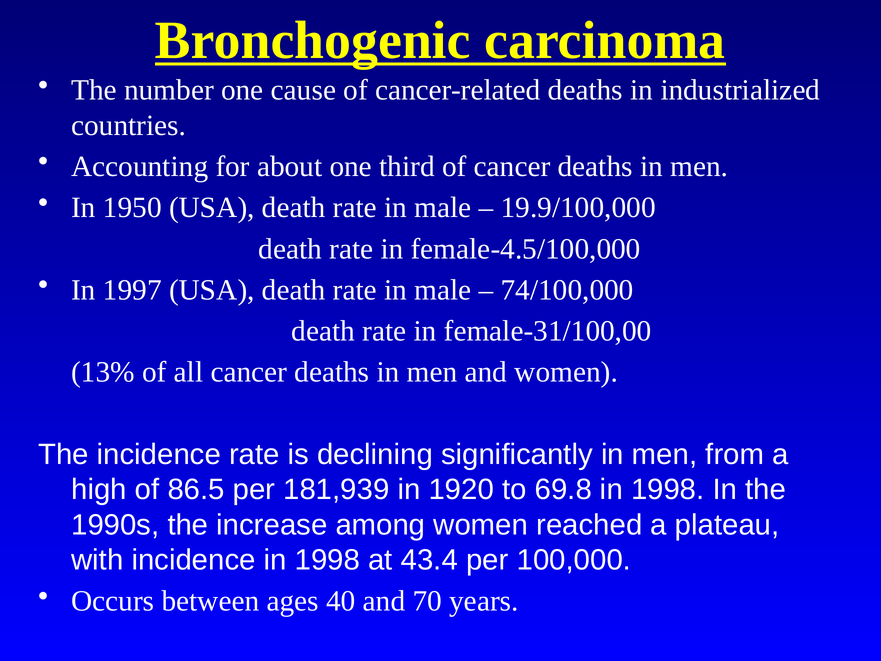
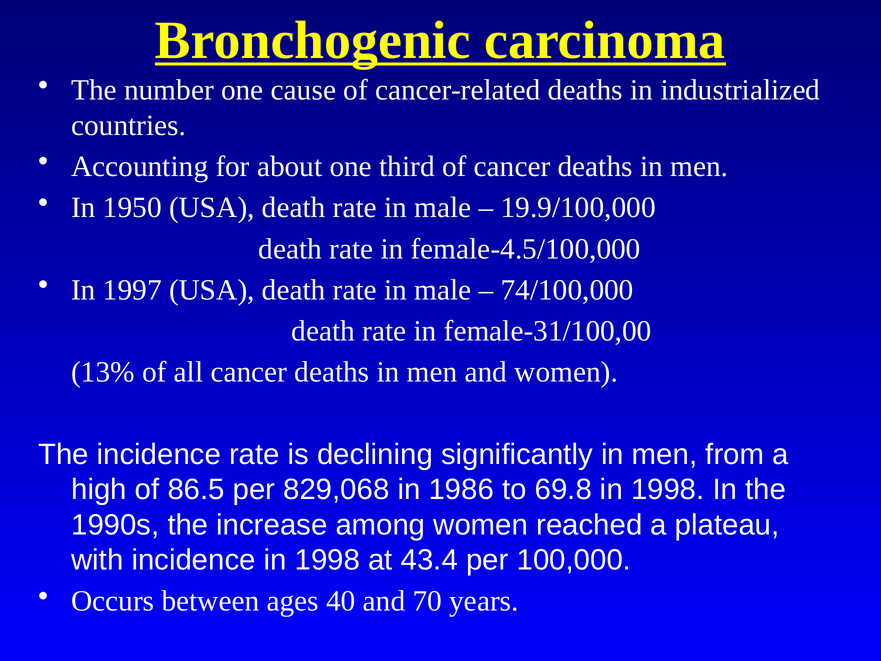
181,939: 181,939 -> 829,068
1920: 1920 -> 1986
